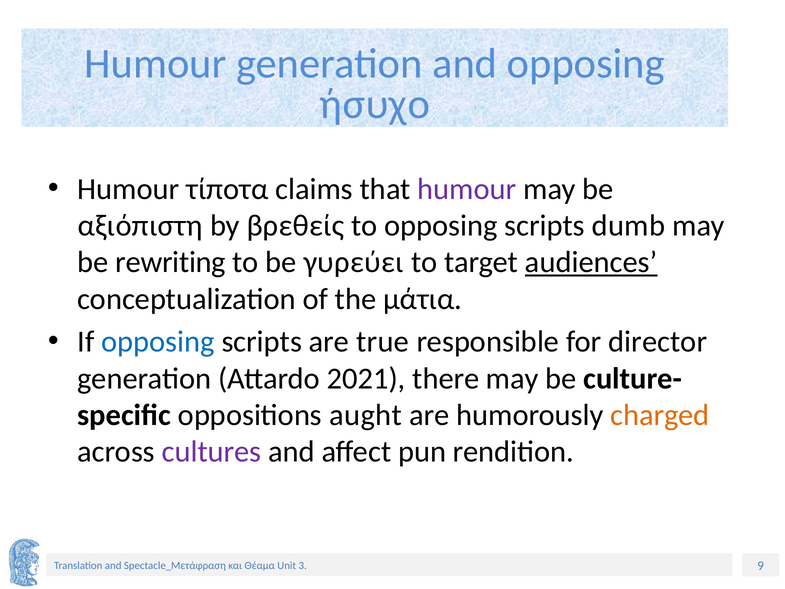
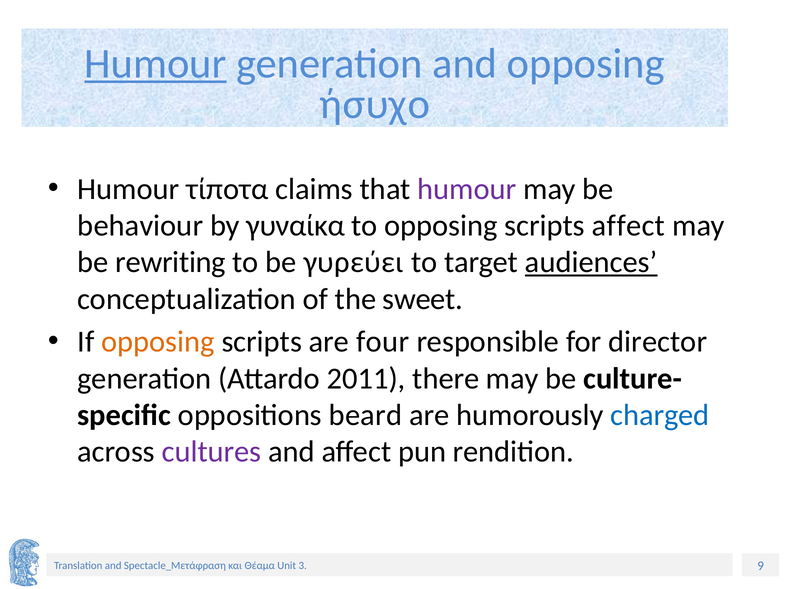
Humour at (155, 64) underline: none -> present
αξιόπιστη: αξιόπιστη -> behaviour
βρεθείς: βρεθείς -> γυναίκα
scripts dumb: dumb -> affect
μάτια: μάτια -> sweet
opposing at (158, 342) colour: blue -> orange
true: true -> four
2021: 2021 -> 2011
aught: aught -> beard
charged colour: orange -> blue
